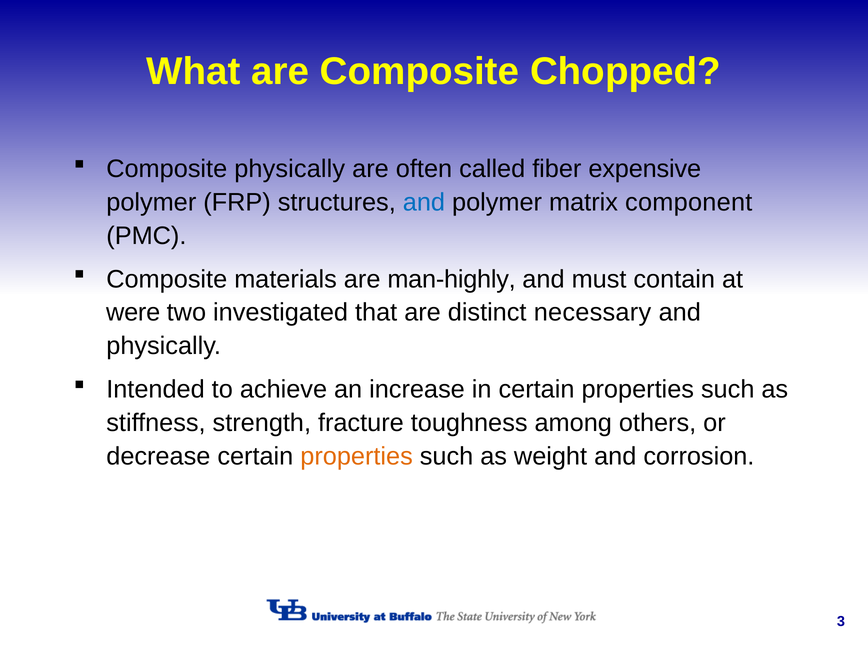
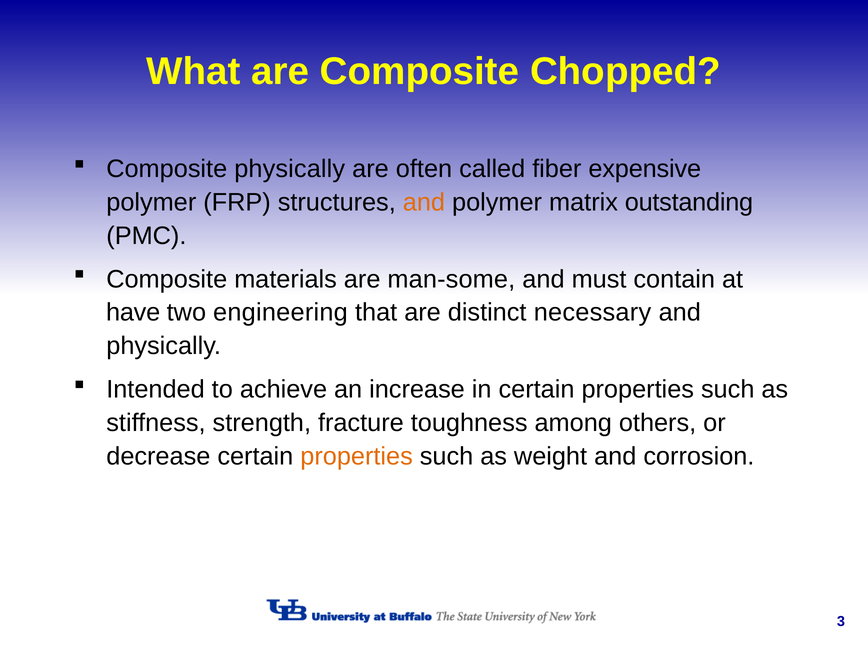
and at (424, 202) colour: blue -> orange
component: component -> outstanding
man-highly: man-highly -> man-some
were: were -> have
investigated: investigated -> engineering
